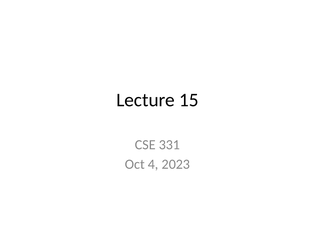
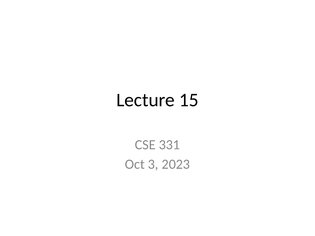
4: 4 -> 3
